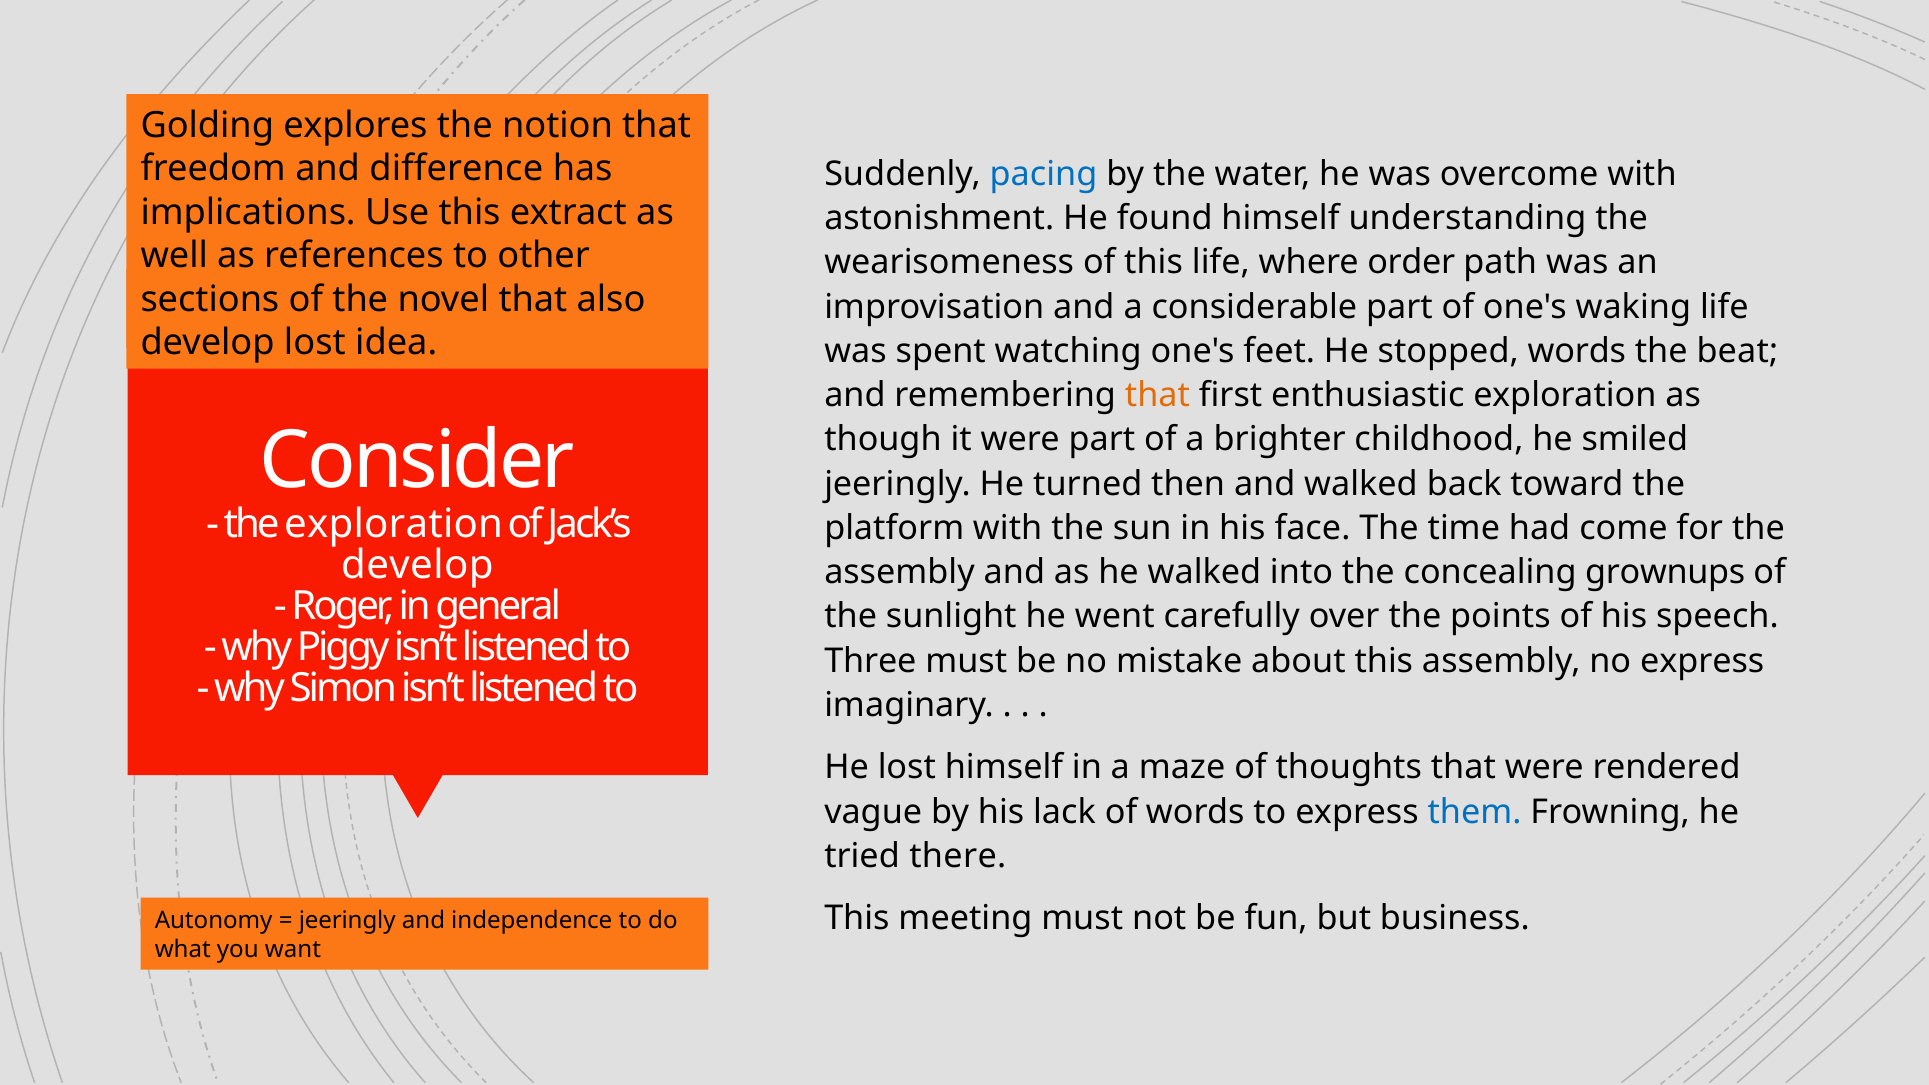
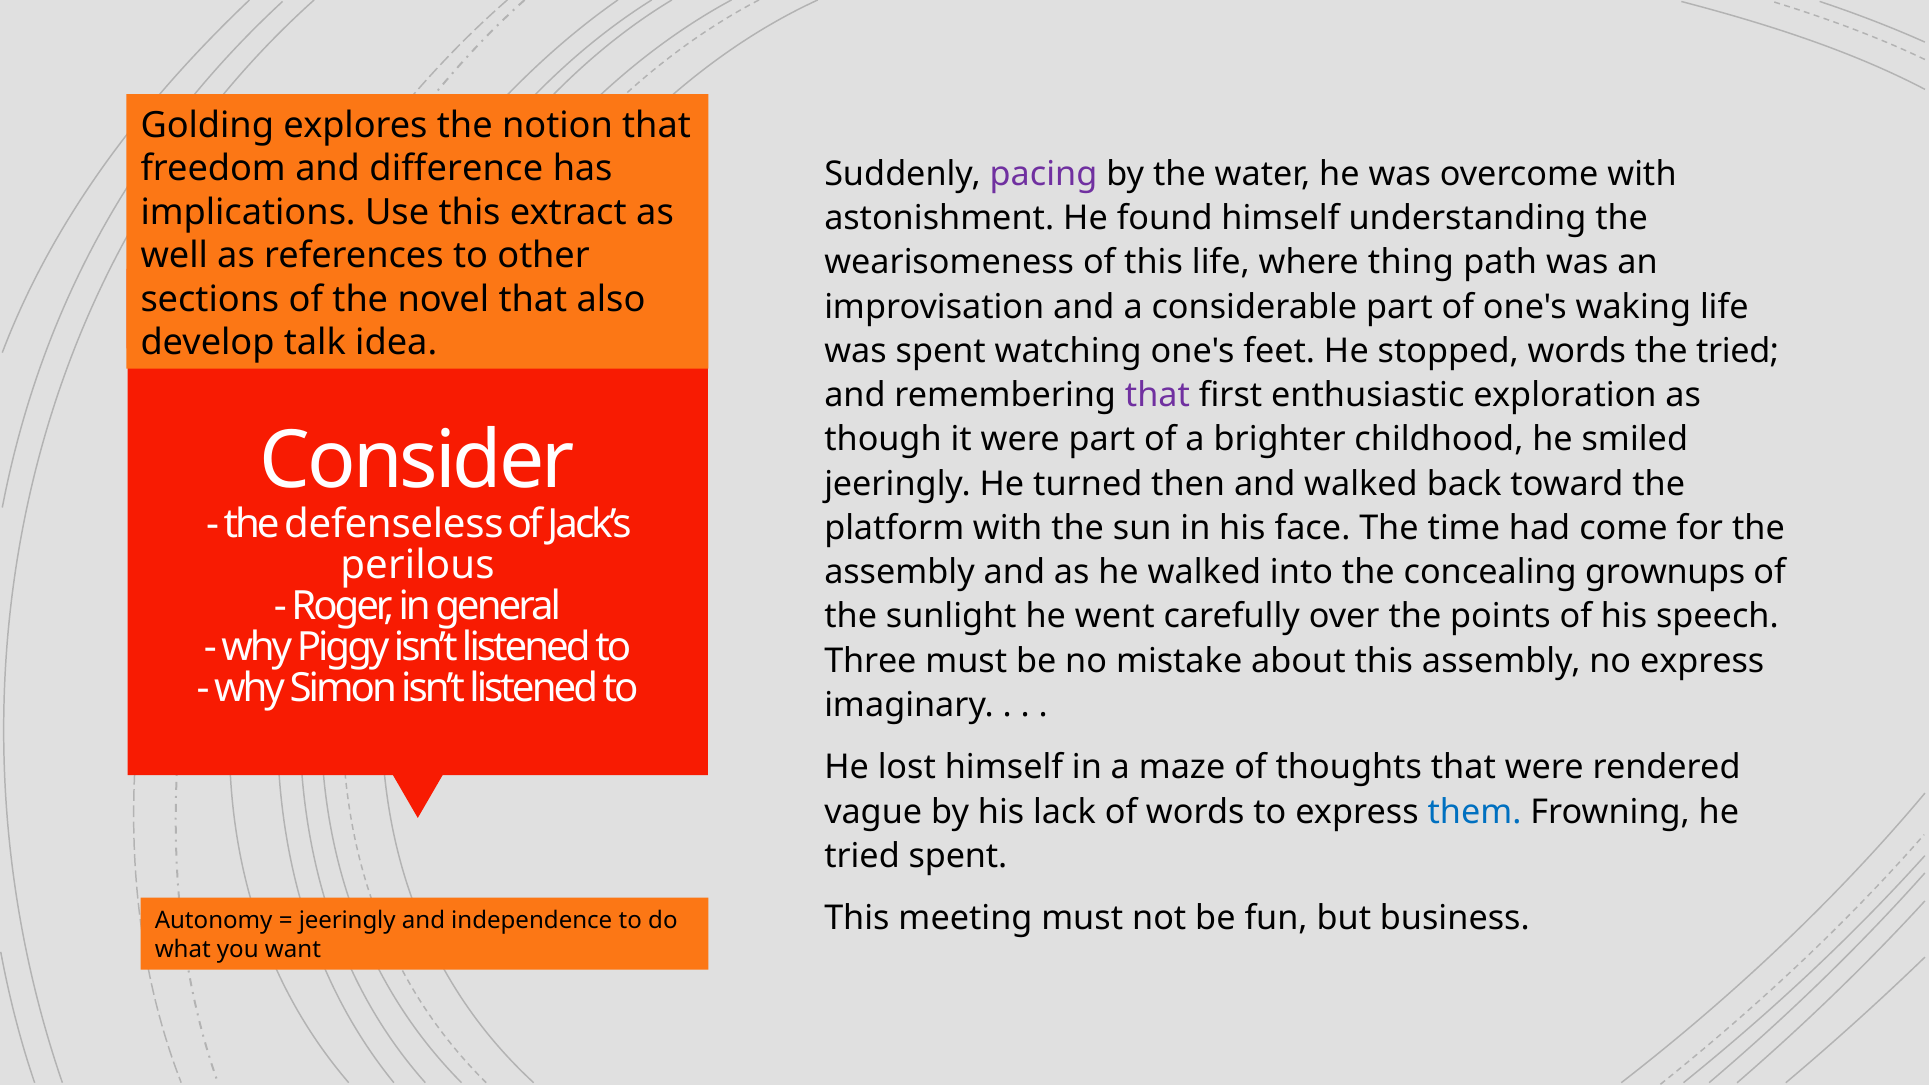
pacing colour: blue -> purple
order: order -> thing
develop lost: lost -> talk
the beat: beat -> tried
that at (1157, 395) colour: orange -> purple
the exploration: exploration -> defenseless
develop at (417, 565): develop -> perilous
tried there: there -> spent
